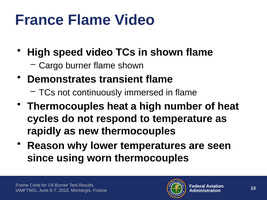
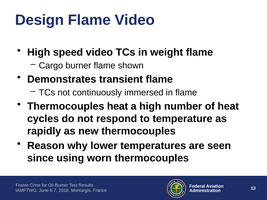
France at (39, 20): France -> Design
in shown: shown -> weight
